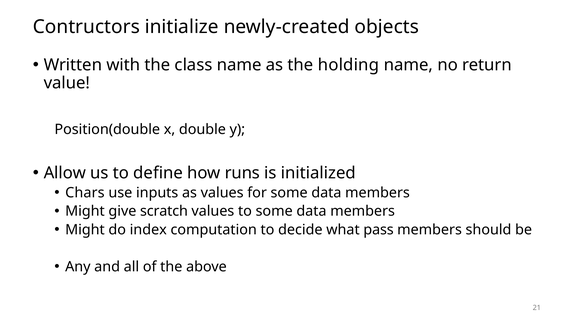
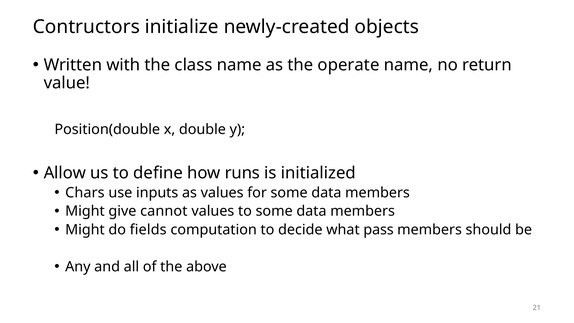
holding: holding -> operate
scratch: scratch -> cannot
index: index -> fields
